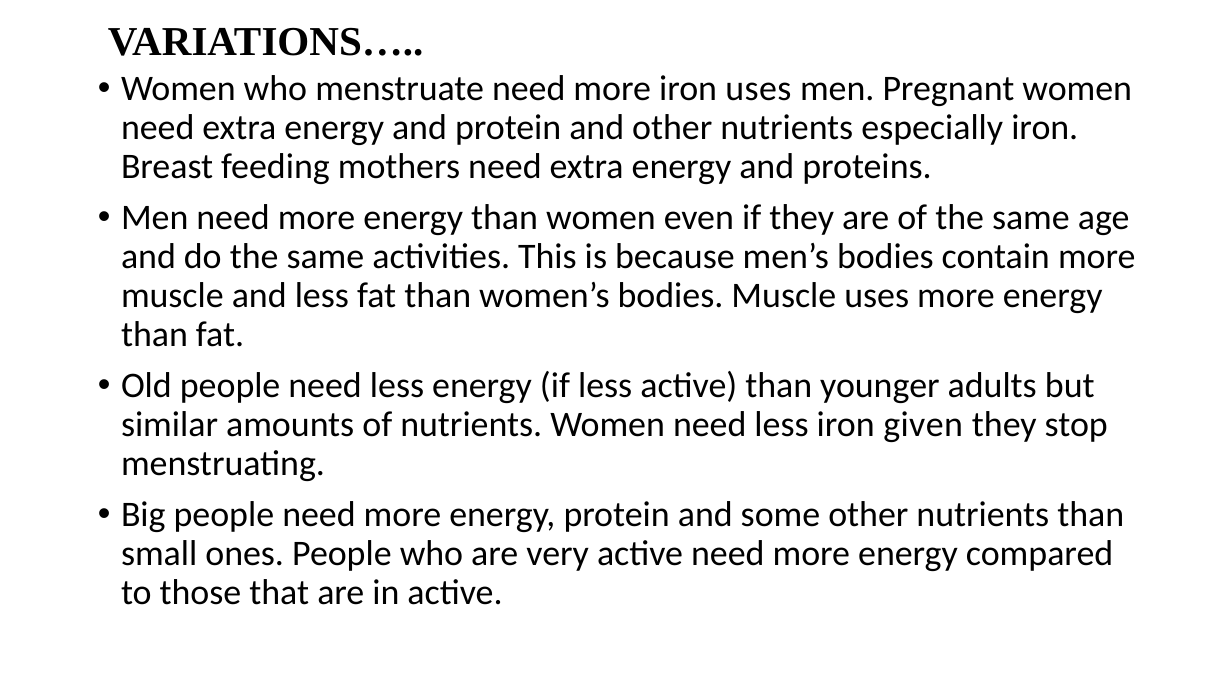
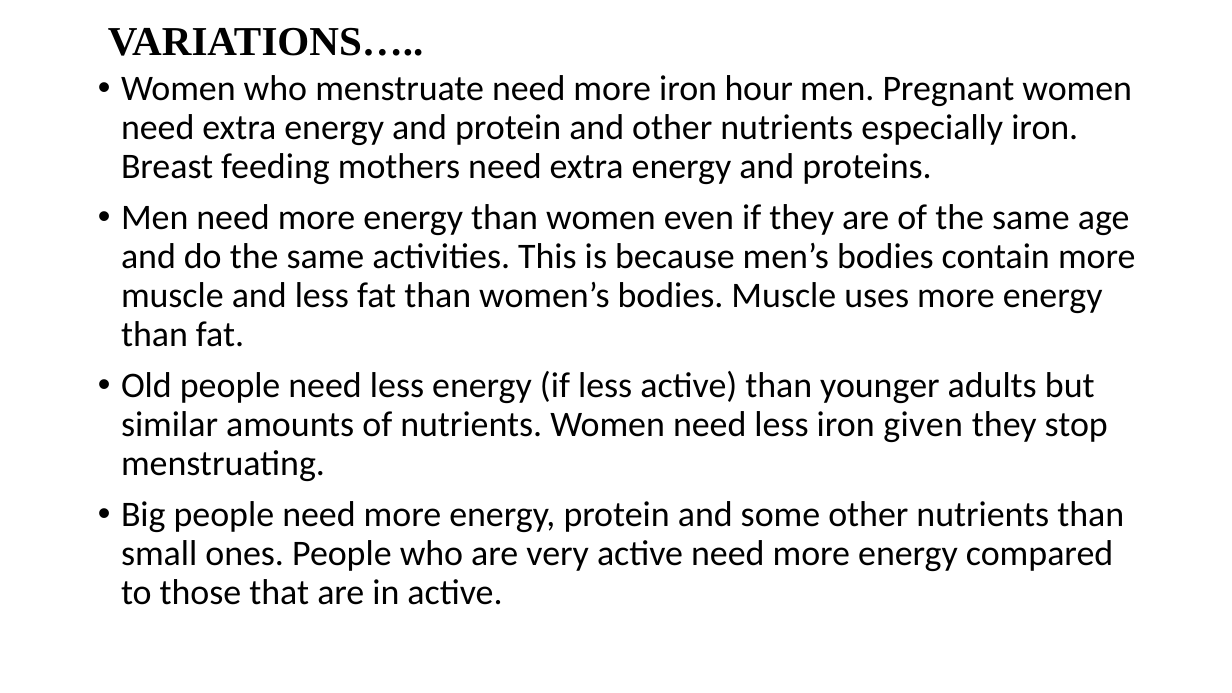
iron uses: uses -> hour
